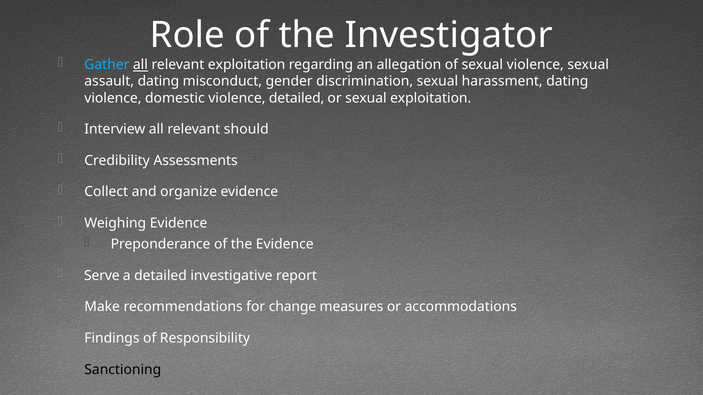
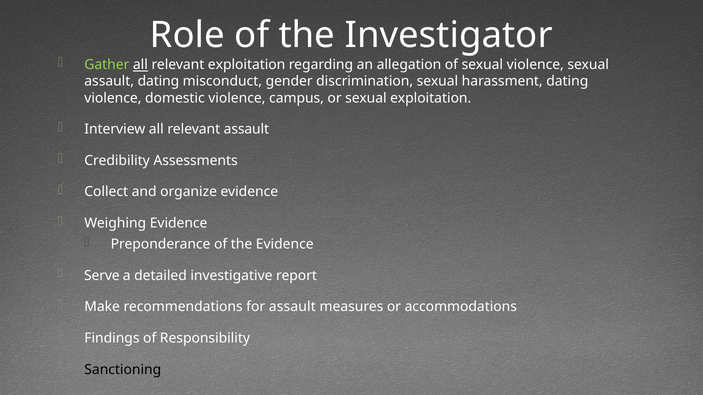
Gather colour: light blue -> light green
violence detailed: detailed -> campus
relevant should: should -> assault
for change: change -> assault
